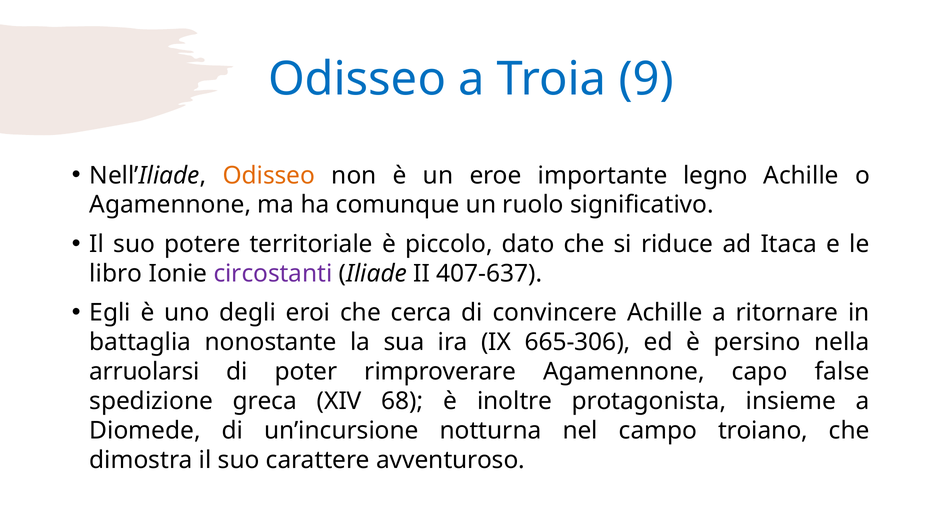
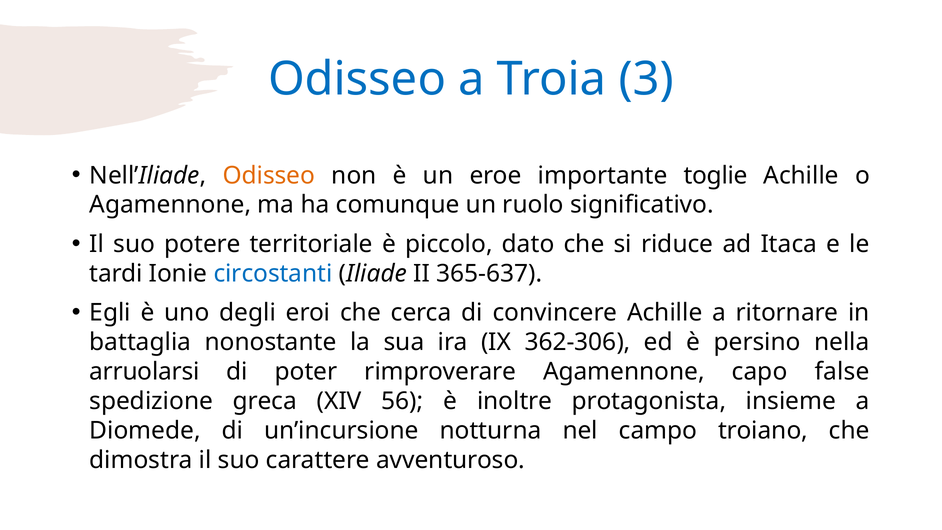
9: 9 -> 3
legno: legno -> toglie
libro: libro -> tardi
circostanti colour: purple -> blue
407-637: 407-637 -> 365-637
665-306: 665-306 -> 362-306
68: 68 -> 56
